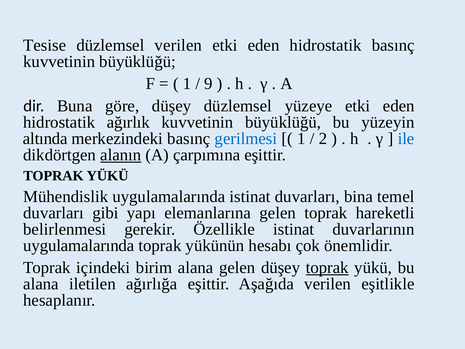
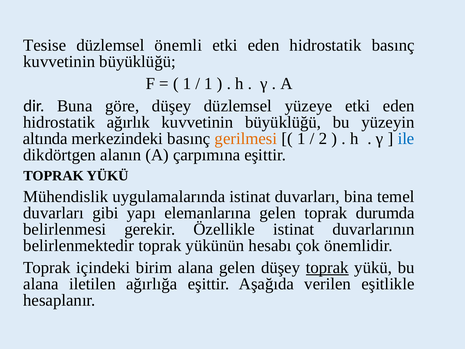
düzlemsel verilen: verilen -> önemli
9 at (208, 84): 9 -> 1
gerilmesi colour: blue -> orange
alanın underline: present -> none
hareketli: hareketli -> durumda
uygulamalarında at (79, 245): uygulamalarında -> belirlenmektedir
